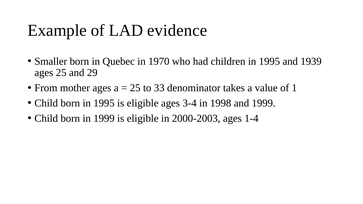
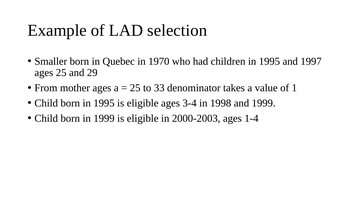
evidence: evidence -> selection
1939: 1939 -> 1997
